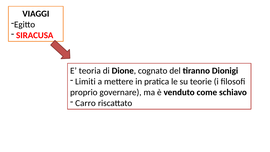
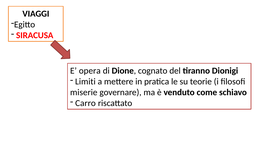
teoria: teoria -> opera
proprio: proprio -> miserie
